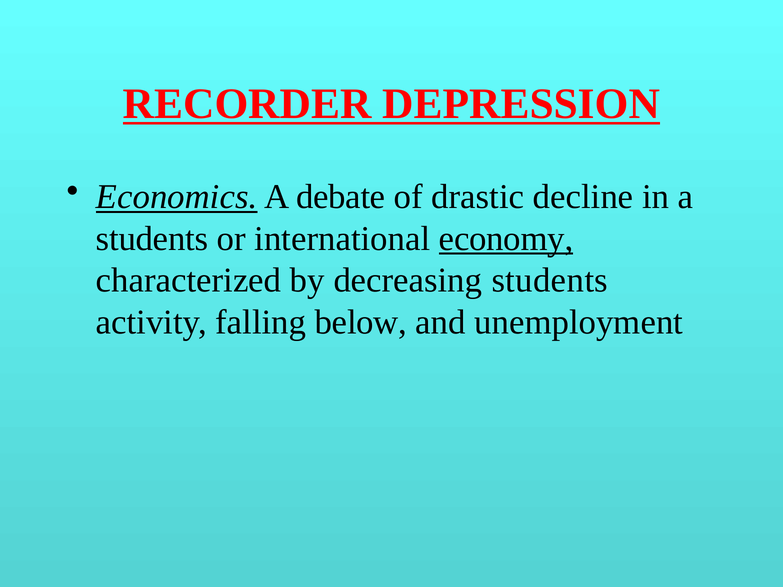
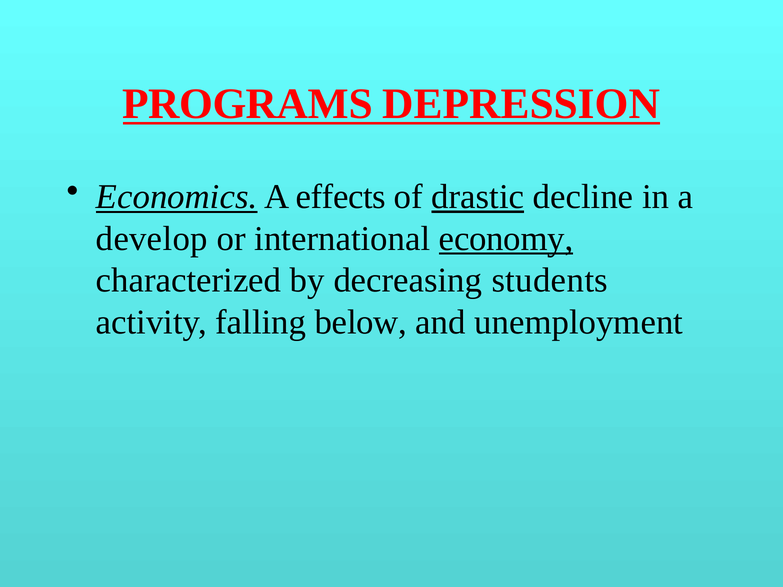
RECORDER: RECORDER -> PROGRAMS
debate: debate -> effects
drastic underline: none -> present
students at (152, 239): students -> develop
